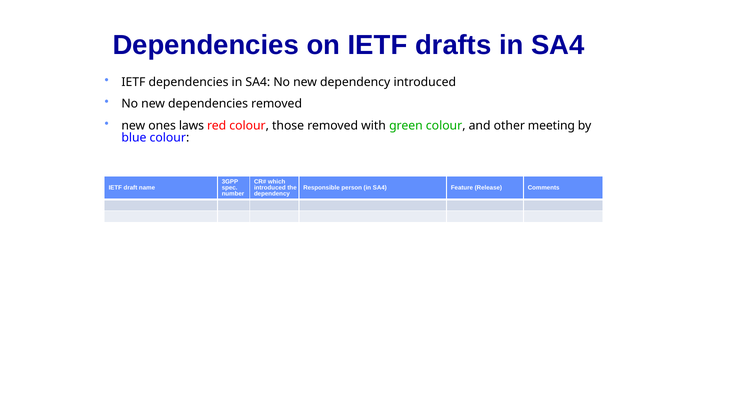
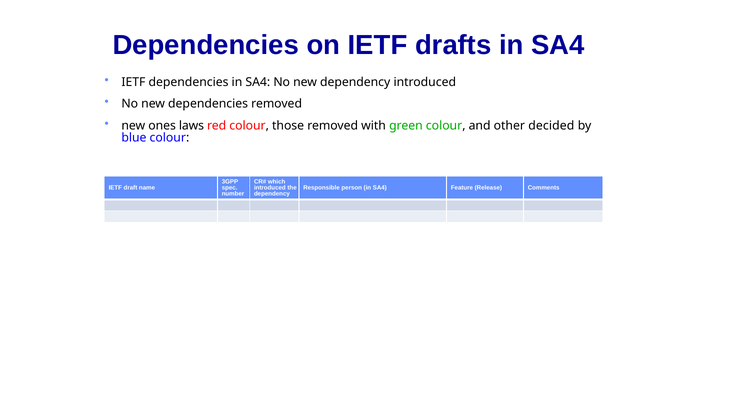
meeting: meeting -> decided
